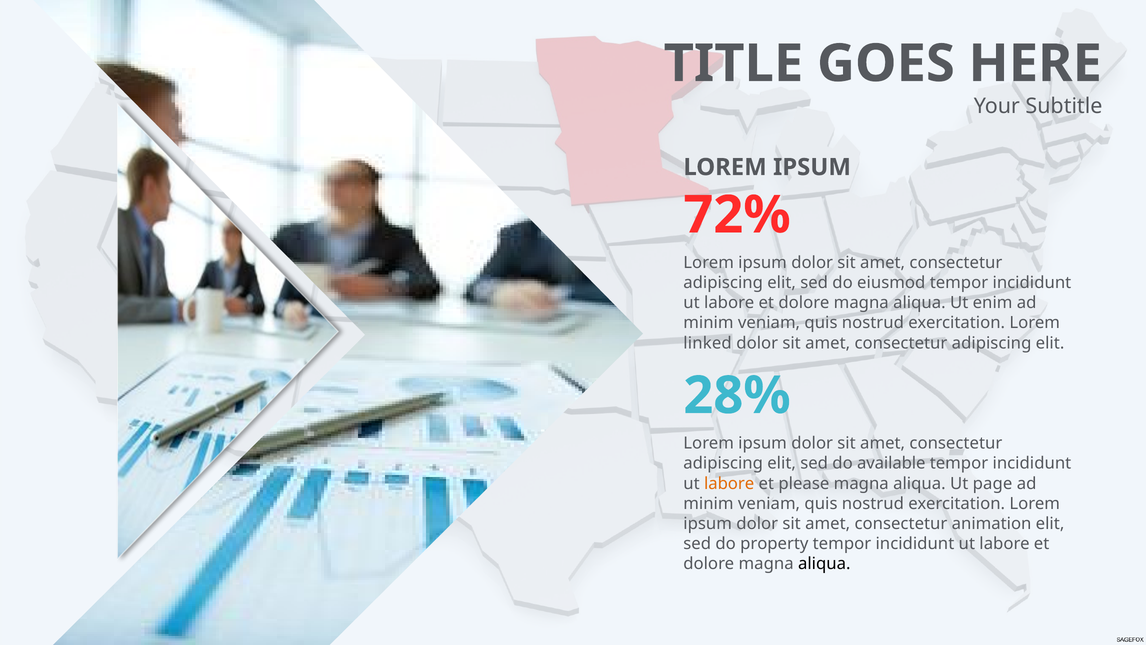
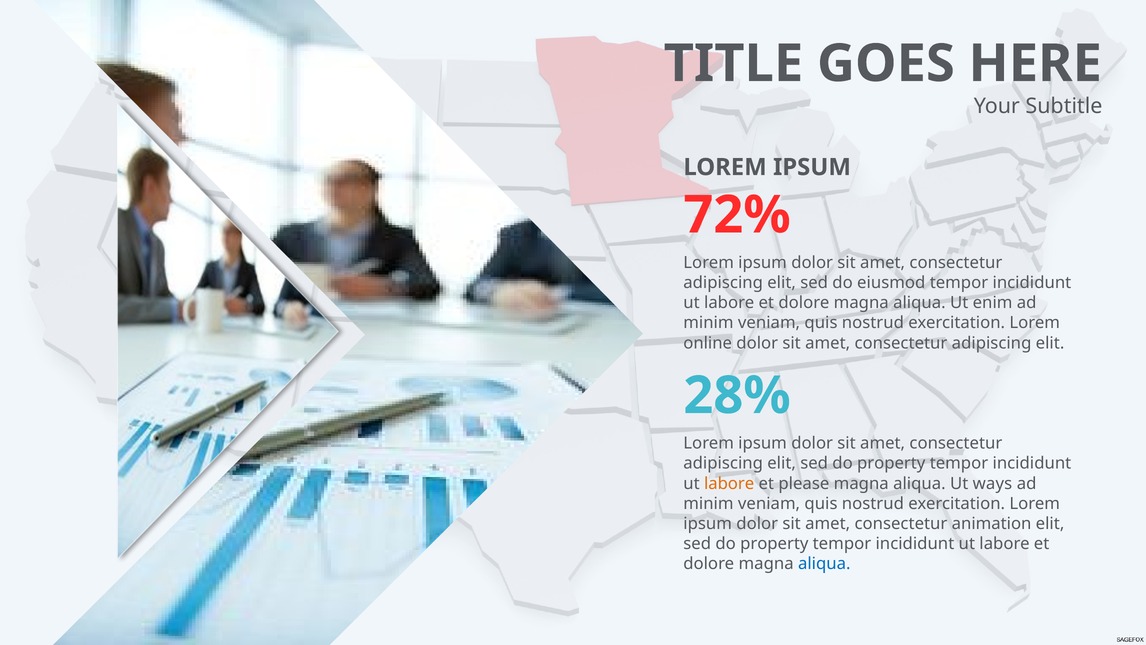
linked: linked -> online
available at (891, 463): available -> property
page: page -> ways
aliqua at (824, 564) colour: black -> blue
